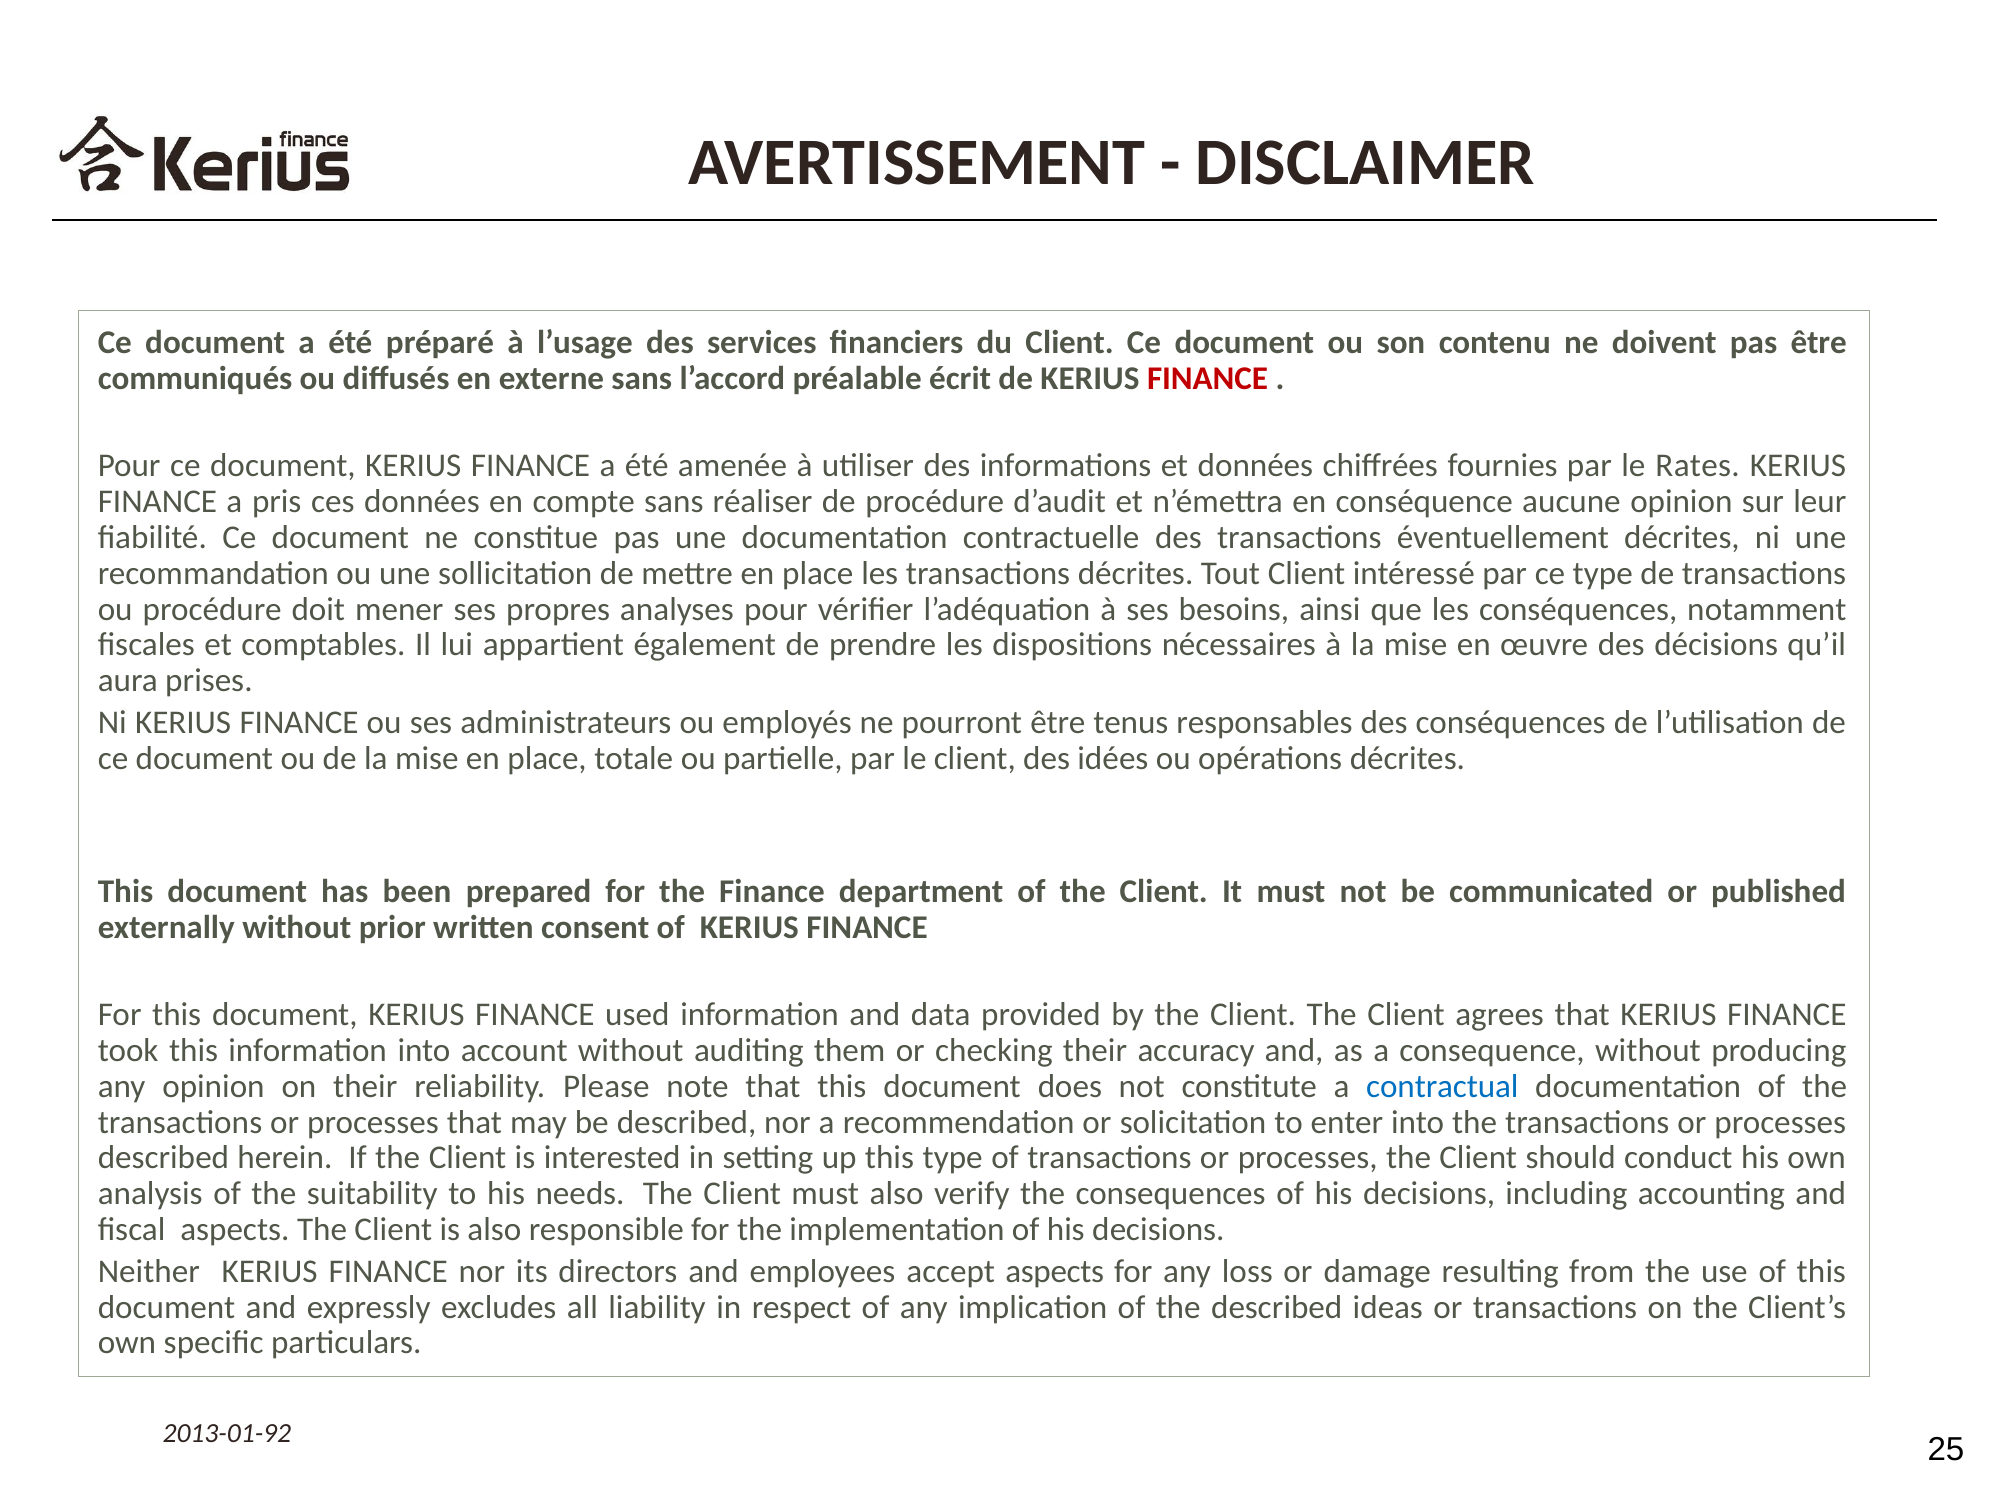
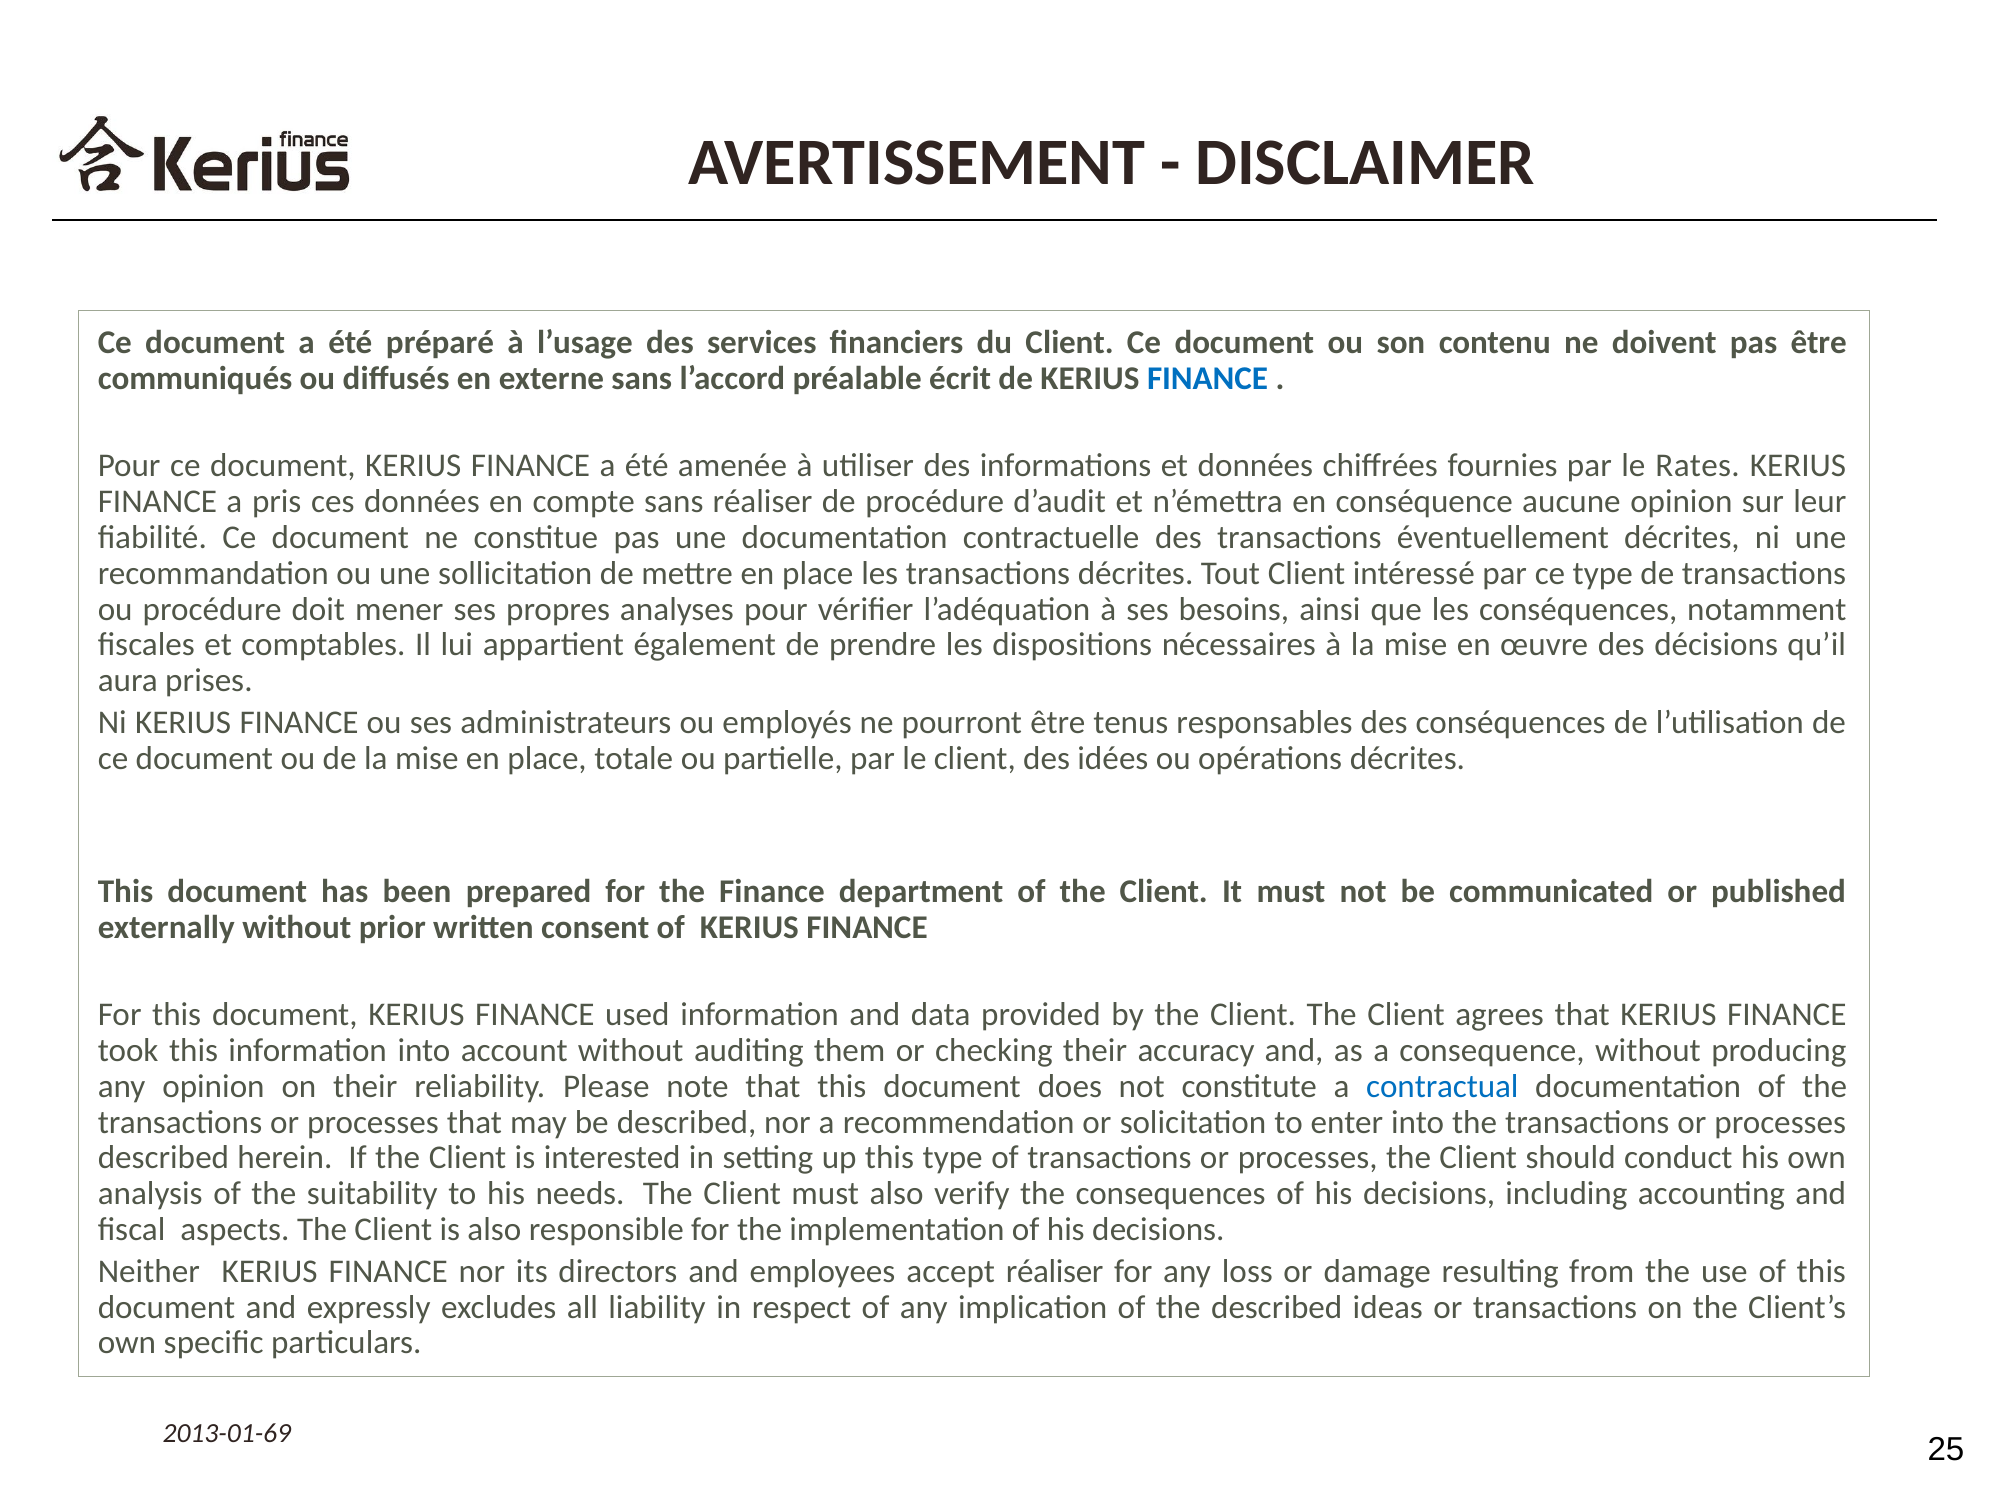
FINANCE at (1208, 379) colour: red -> blue
accept aspects: aspects -> réaliser
2013-01-92: 2013-01-92 -> 2013-01-69
